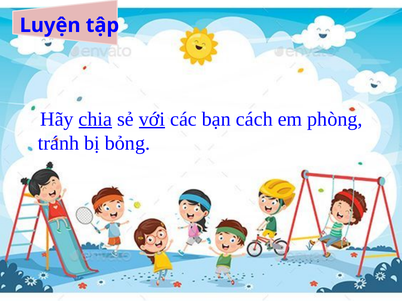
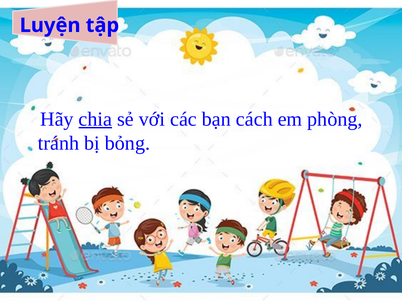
với underline: present -> none
